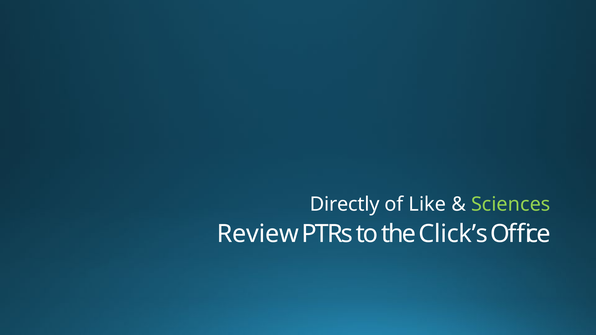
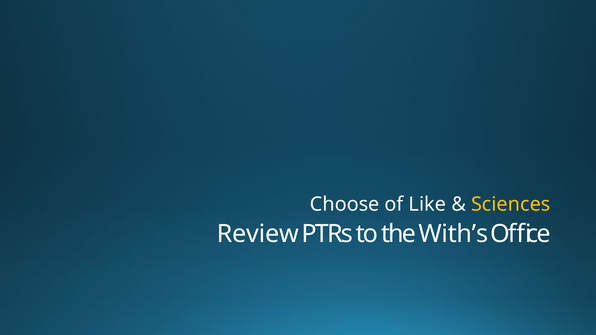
Directly: Directly -> Choose
Sciences colour: light green -> yellow
Click’s: Click’s -> With’s
